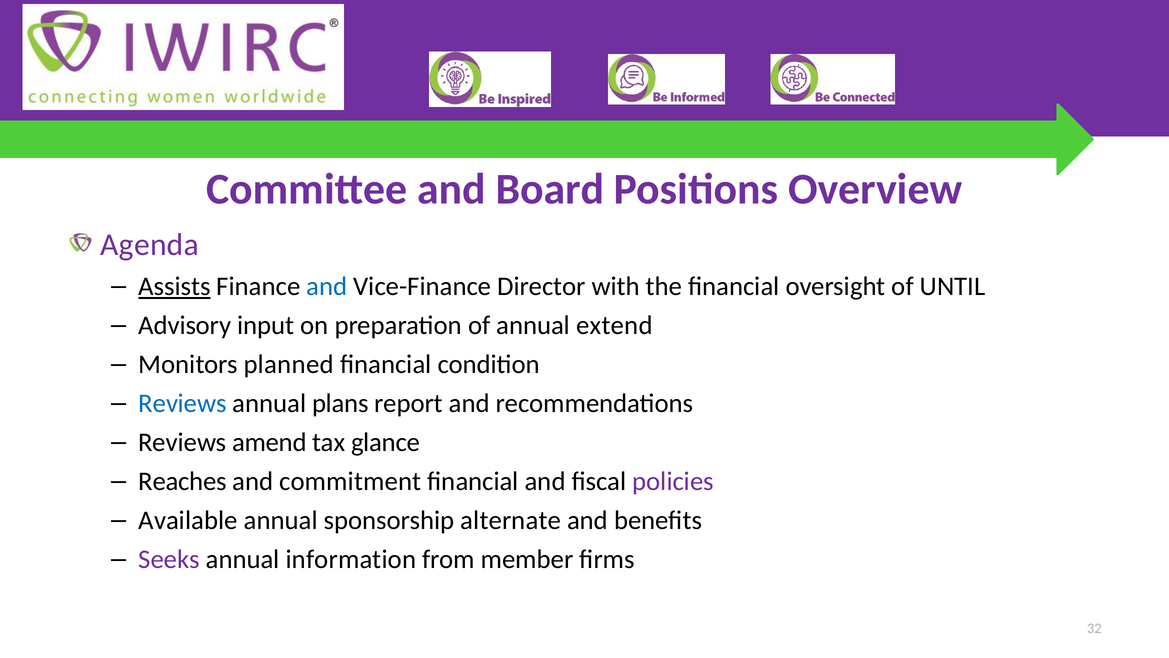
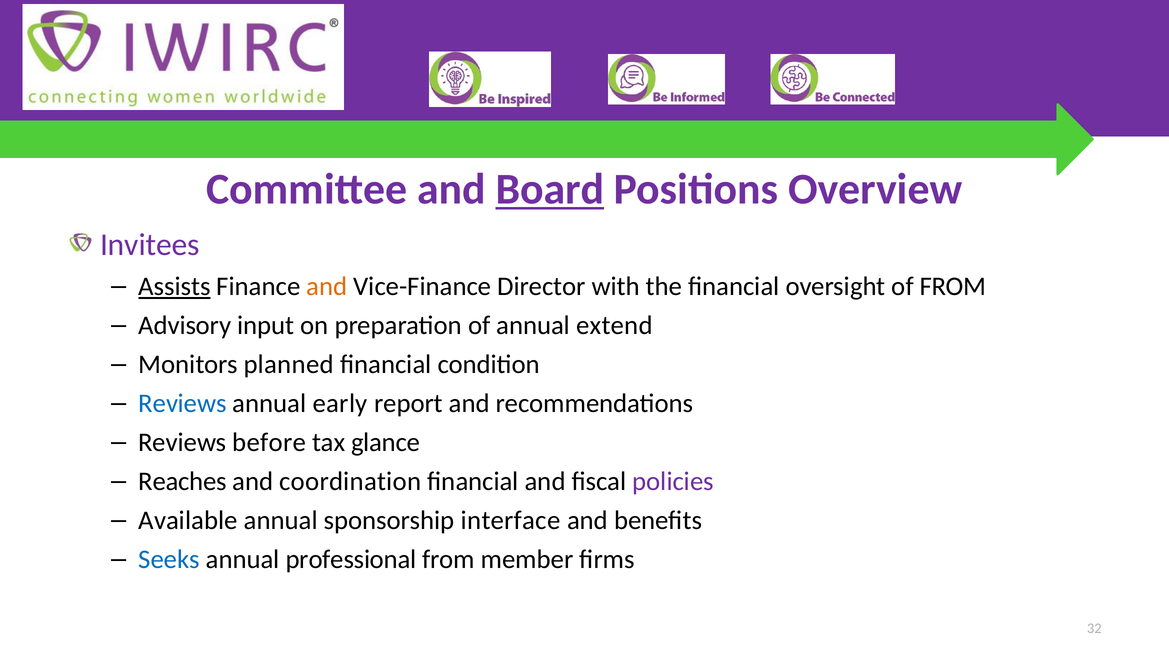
Board underline: none -> present
Agenda: Agenda -> Invitees
and at (327, 286) colour: blue -> orange
of UNTIL: UNTIL -> FROM
plans: plans -> early
amend: amend -> before
commitment: commitment -> coordination
alternate: alternate -> interface
Seeks colour: purple -> blue
information: information -> professional
